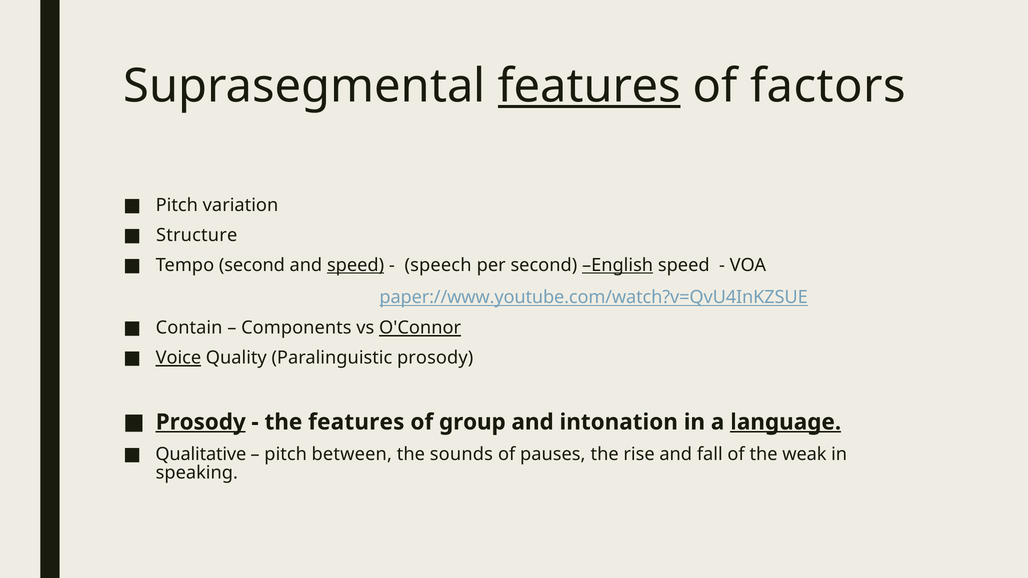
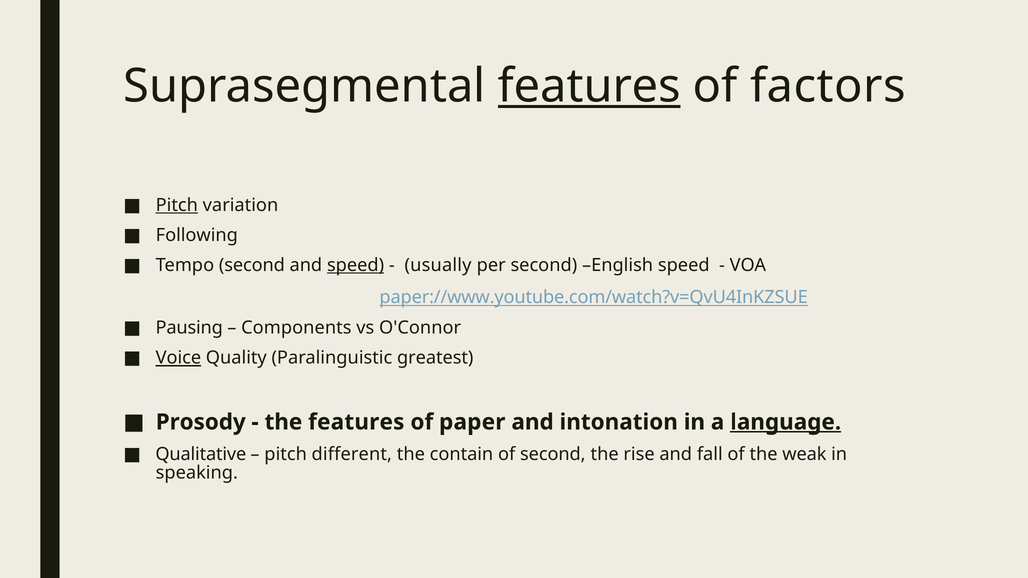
Pitch at (177, 205) underline: none -> present
Structure: Structure -> Following
speech: speech -> usually
English underline: present -> none
Contain: Contain -> Pausing
O'Connor underline: present -> none
Paralinguistic prosody: prosody -> greatest
Prosody at (201, 422) underline: present -> none
group: group -> paper
between: between -> different
sounds: sounds -> contain
of pauses: pauses -> second
